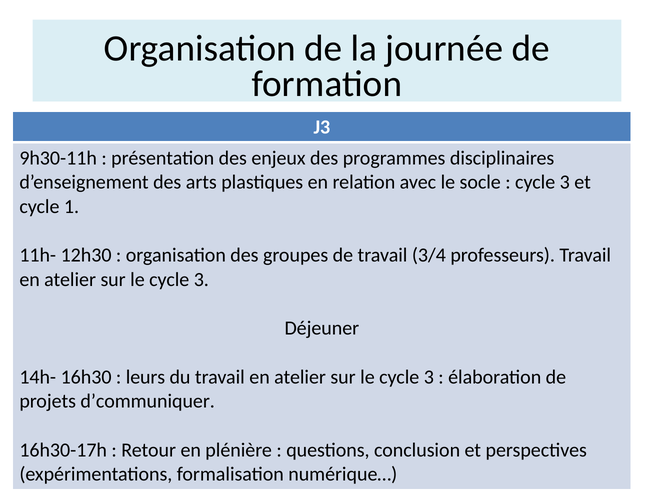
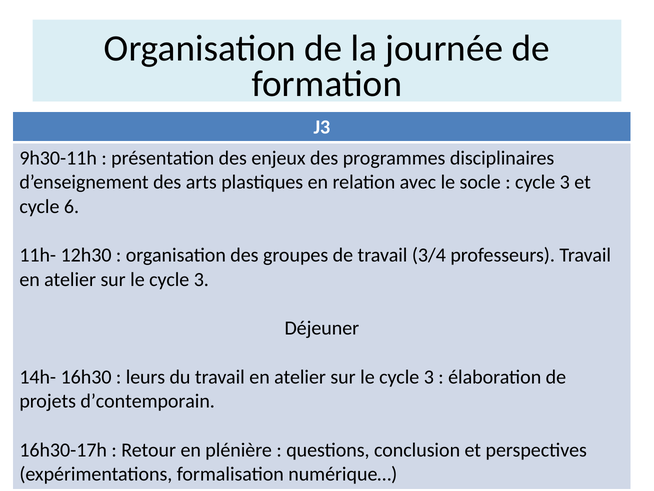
1: 1 -> 6
d’communiquer: d’communiquer -> d’contemporain
